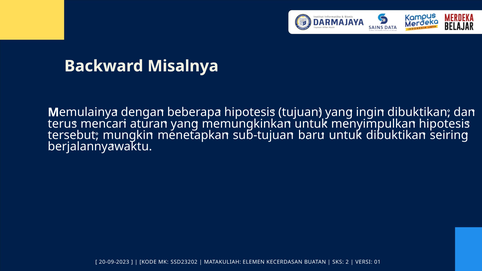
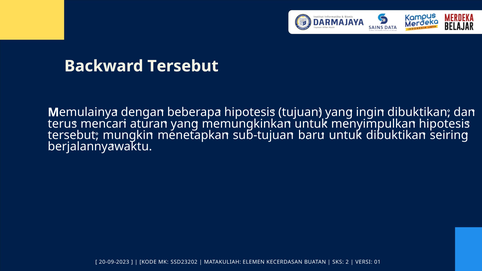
Backward Misalnya: Misalnya -> Tersebut
